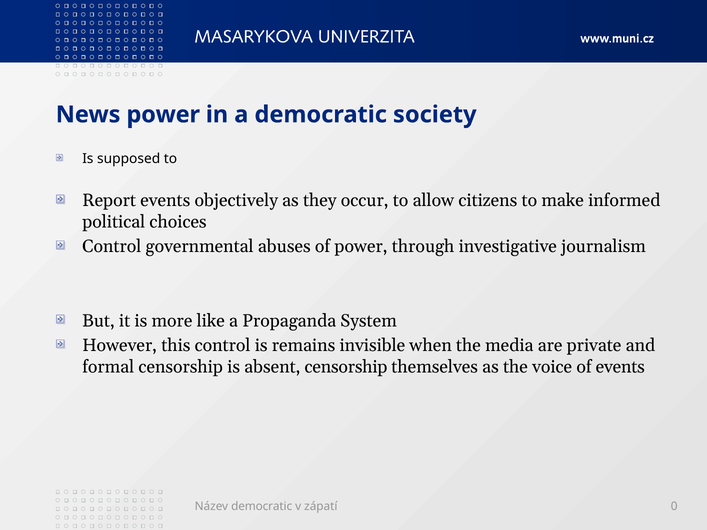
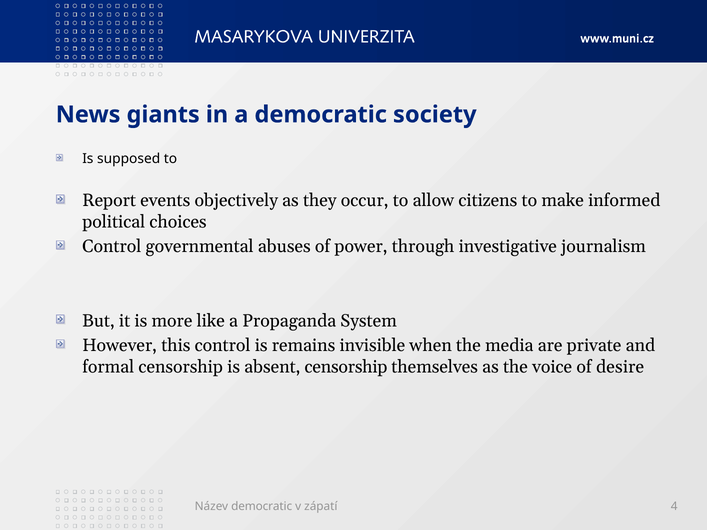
News power: power -> giants
of events: events -> desire
0: 0 -> 4
